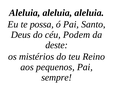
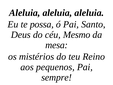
Podem: Podem -> Mesmo
deste: deste -> mesa
